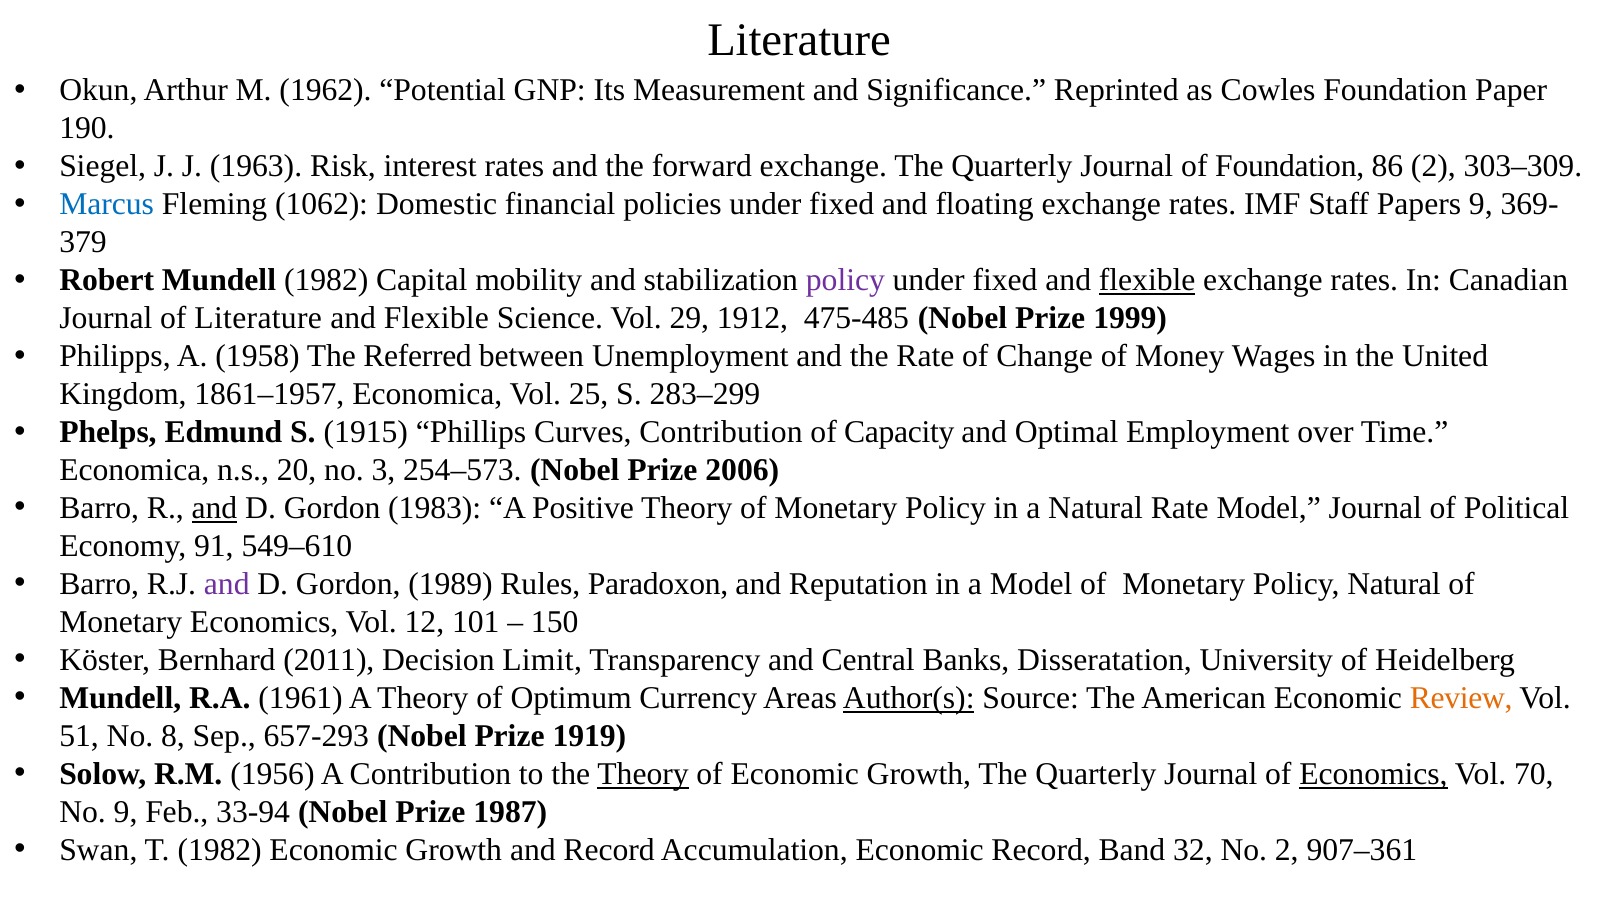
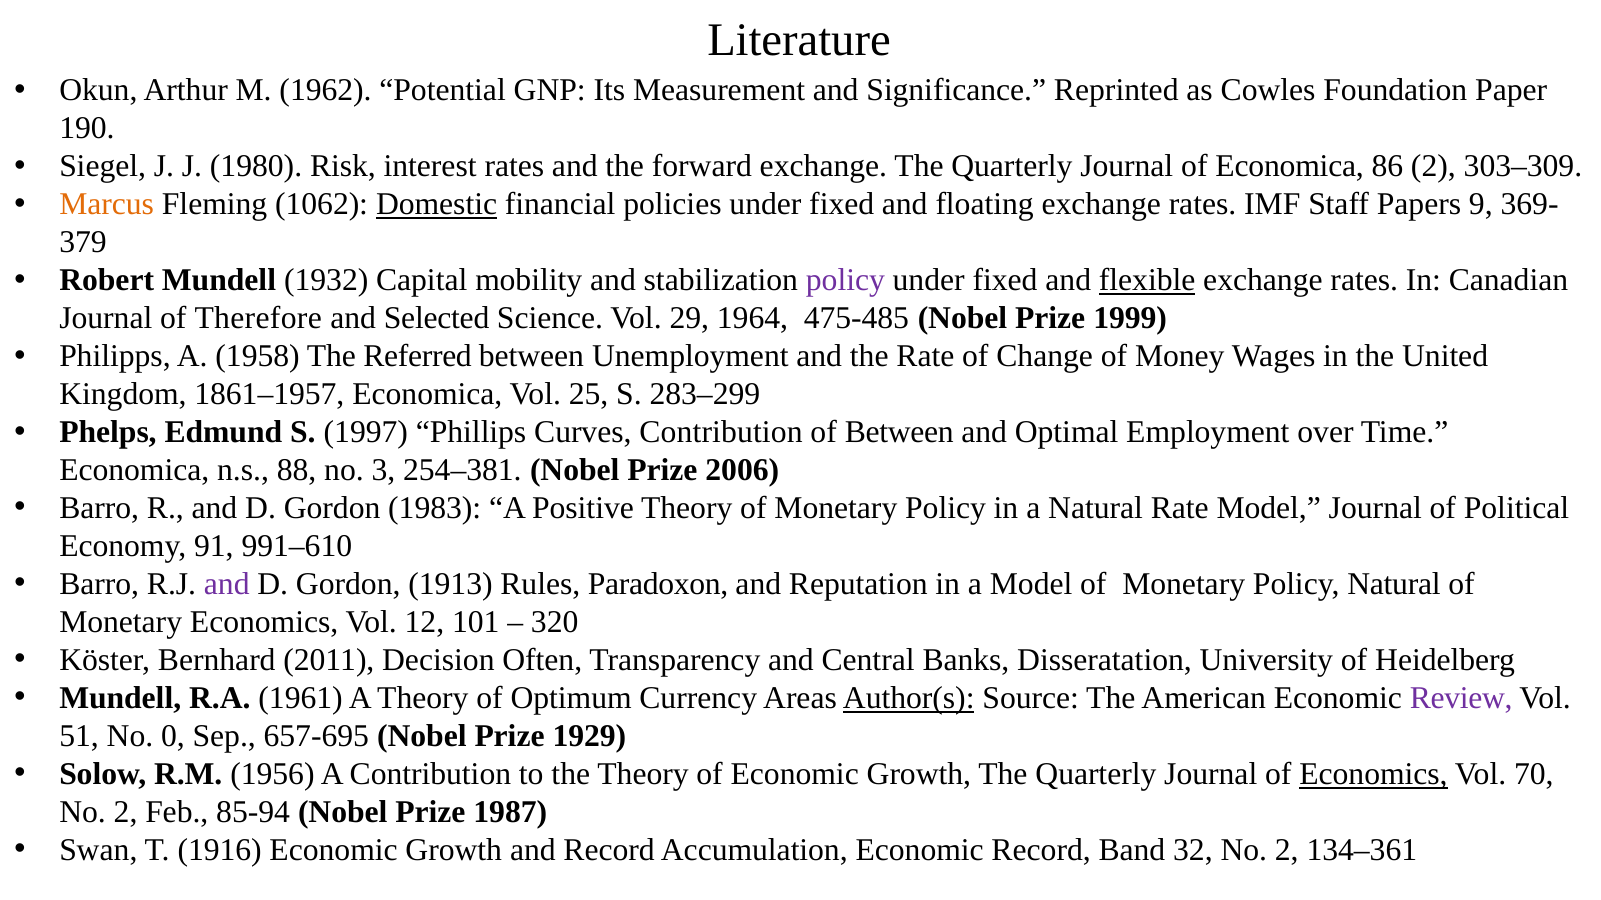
1963: 1963 -> 1980
of Foundation: Foundation -> Economica
Marcus colour: blue -> orange
Domestic underline: none -> present
Mundell 1982: 1982 -> 1932
of Literature: Literature -> Therefore
Flexible at (436, 319): Flexible -> Selected
1912: 1912 -> 1964
1915: 1915 -> 1997
of Capacity: Capacity -> Between
20: 20 -> 88
254–573: 254–573 -> 254–381
and at (214, 509) underline: present -> none
549–610: 549–610 -> 991–610
1989: 1989 -> 1913
150: 150 -> 320
Limit: Limit -> Often
Review colour: orange -> purple
8: 8 -> 0
657-293: 657-293 -> 657-695
1919: 1919 -> 1929
Theory at (643, 775) underline: present -> none
9 at (126, 813): 9 -> 2
33-94: 33-94 -> 85-94
T 1982: 1982 -> 1916
907–361: 907–361 -> 134–361
